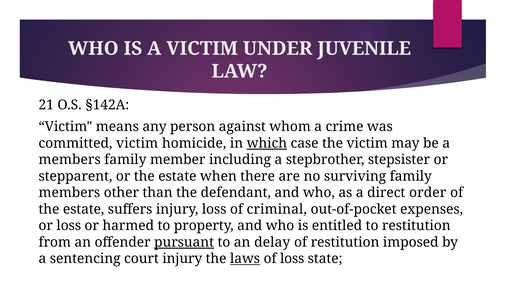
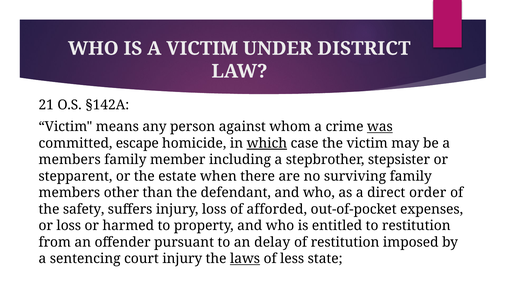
JUVENILE: JUVENILE -> DISTRICT
was underline: none -> present
committed victim: victim -> escape
estate at (84, 209): estate -> safety
criminal: criminal -> afforded
pursuant underline: present -> none
of loss: loss -> less
